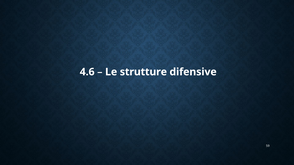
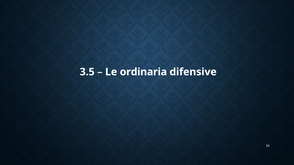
4.6: 4.6 -> 3.5
strutture: strutture -> ordinaria
